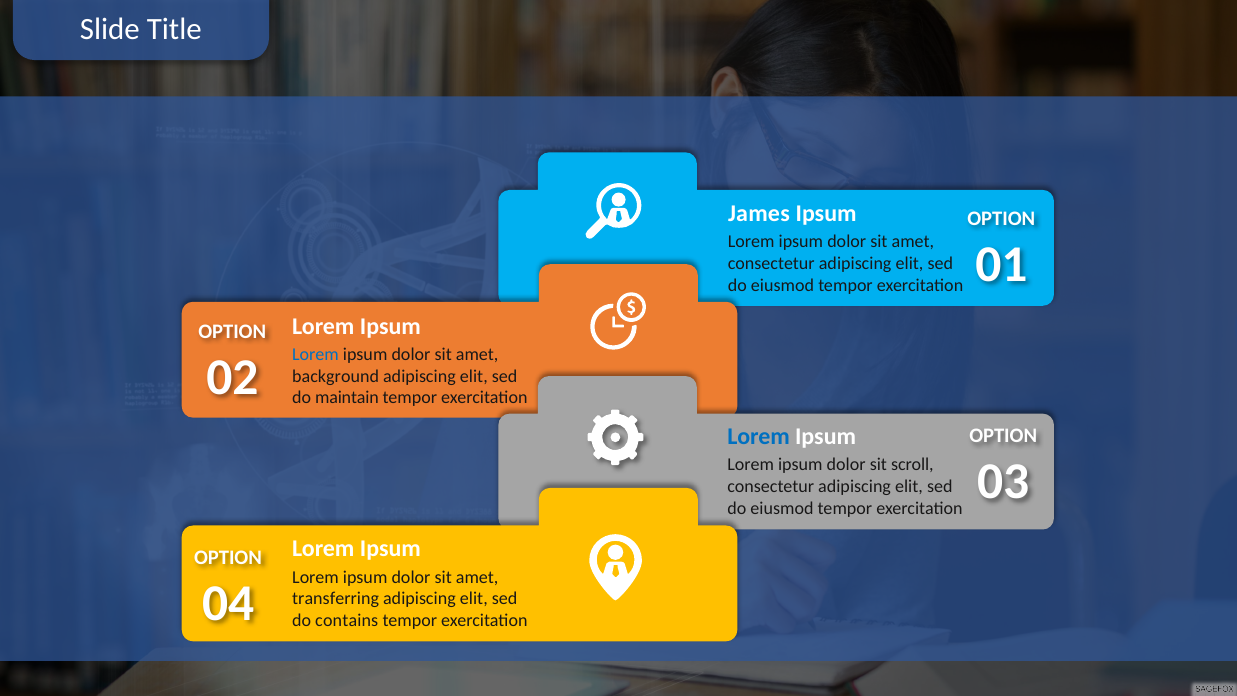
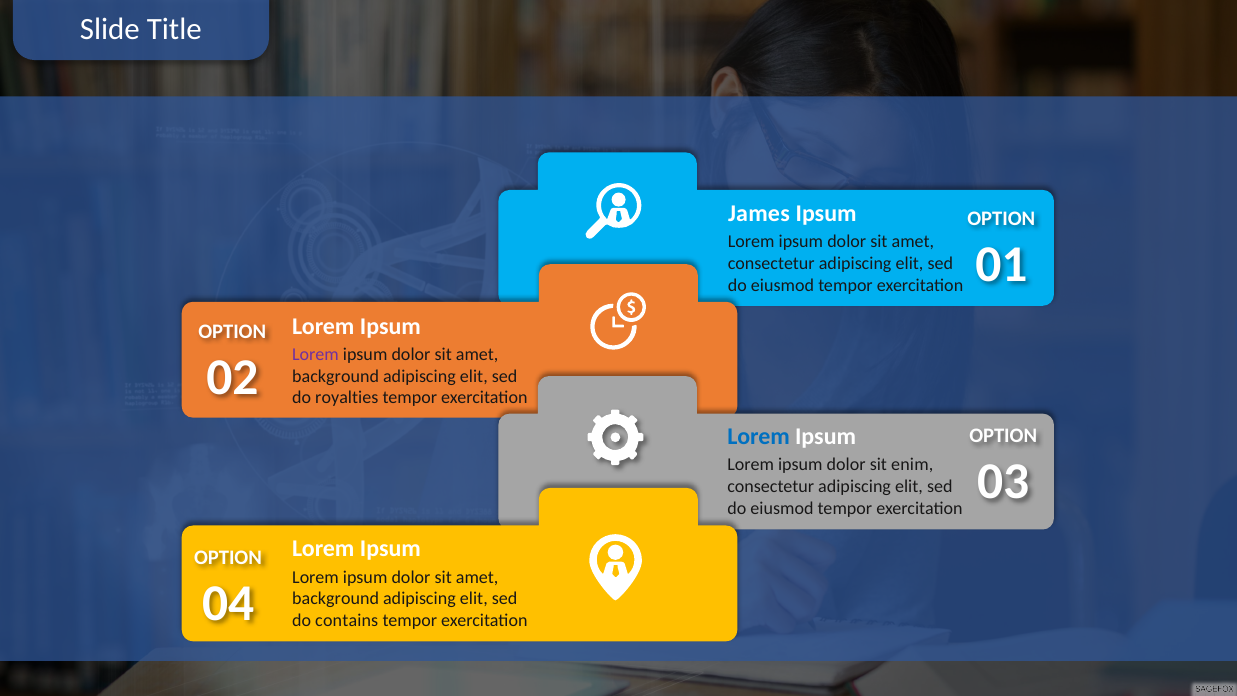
Lorem at (315, 355) colour: blue -> purple
maintain: maintain -> royalties
scroll: scroll -> enim
transferring at (336, 599): transferring -> background
